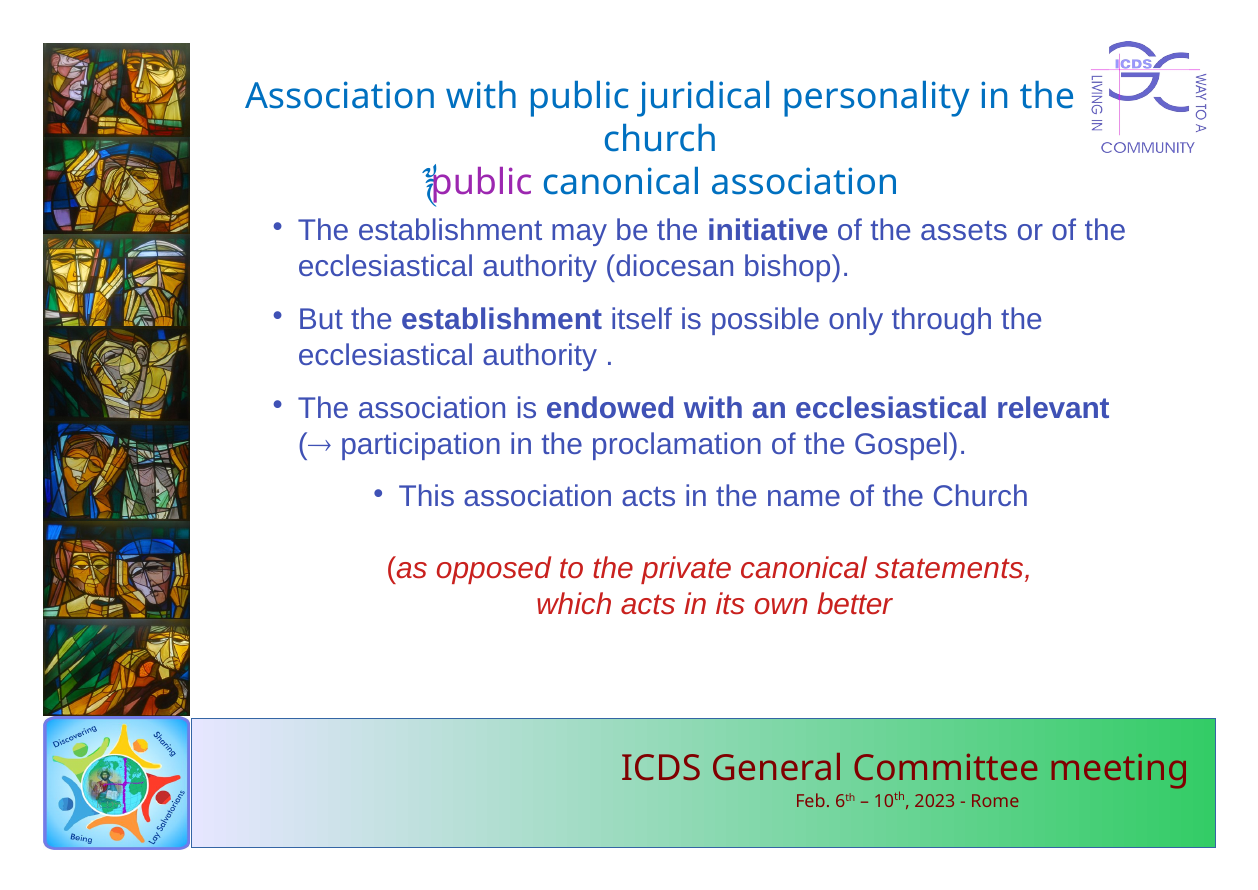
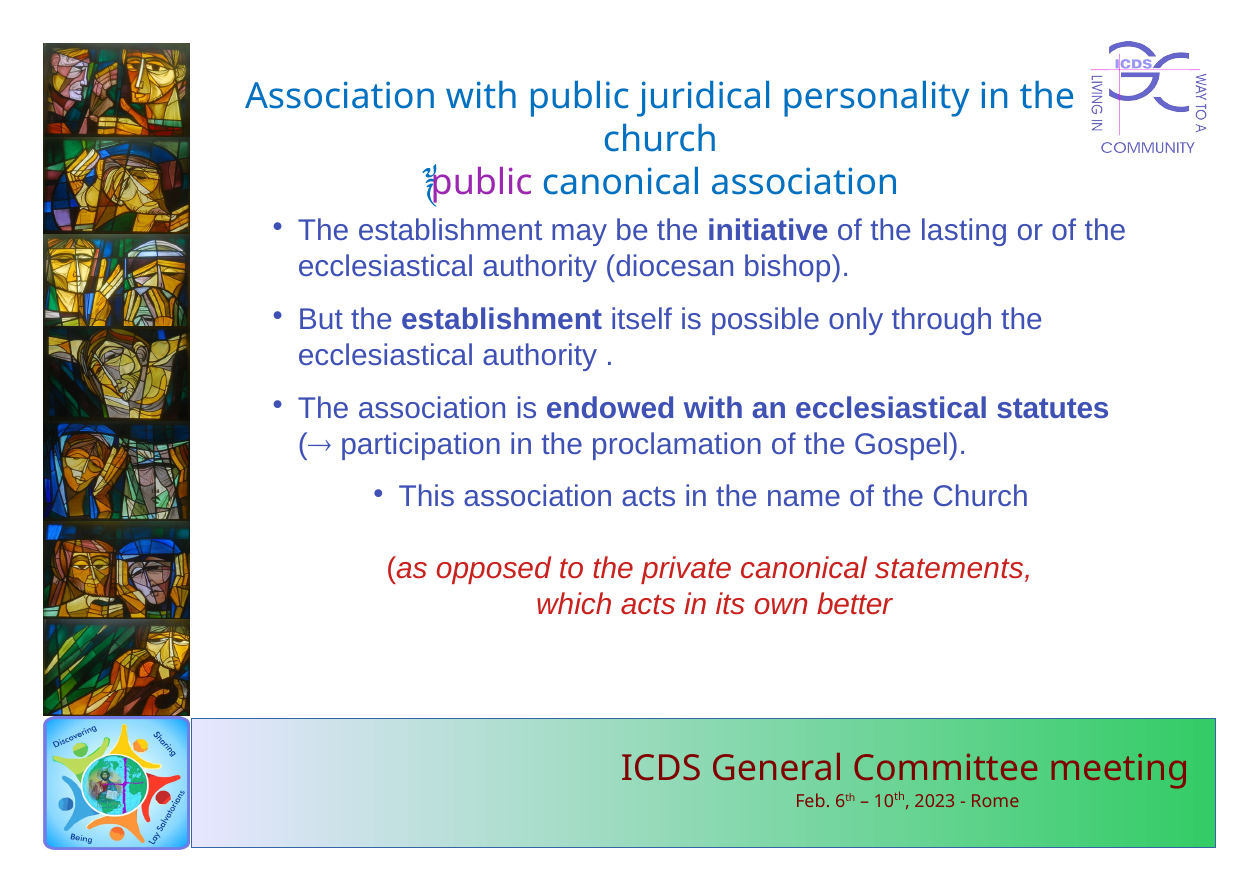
assets: assets -> lasting
relevant: relevant -> statutes
